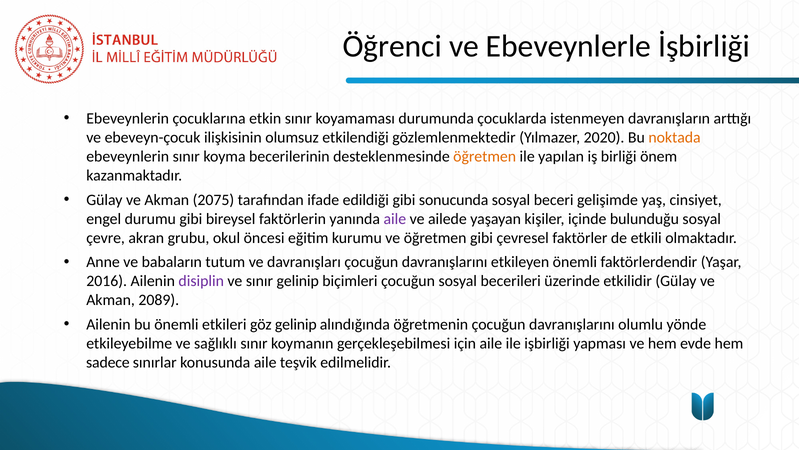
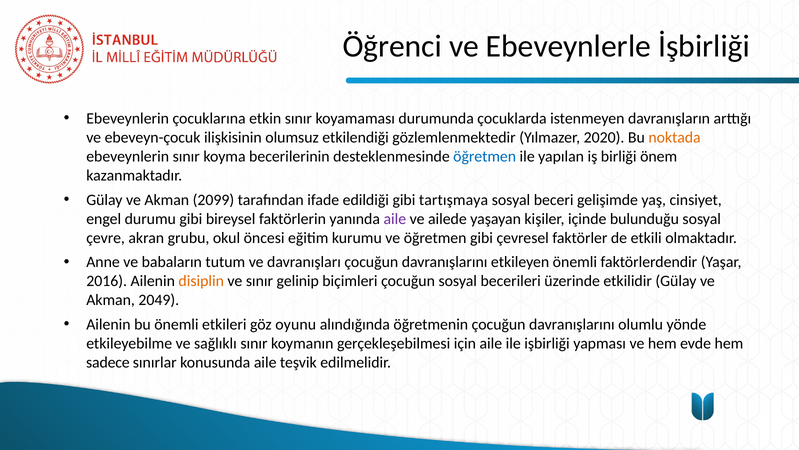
öğretmen at (485, 156) colour: orange -> blue
2075: 2075 -> 2099
sonucunda: sonucunda -> tartışmaya
disiplin colour: purple -> orange
2089: 2089 -> 2049
göz gelinip: gelinip -> oyunu
